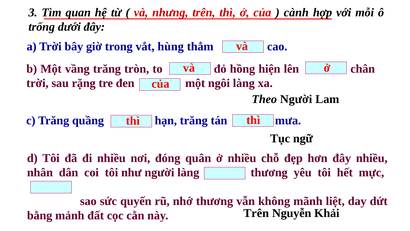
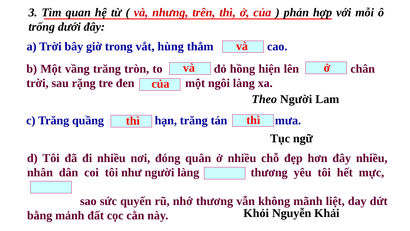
cành: cành -> phản
này Trên: Trên -> Khỏi
